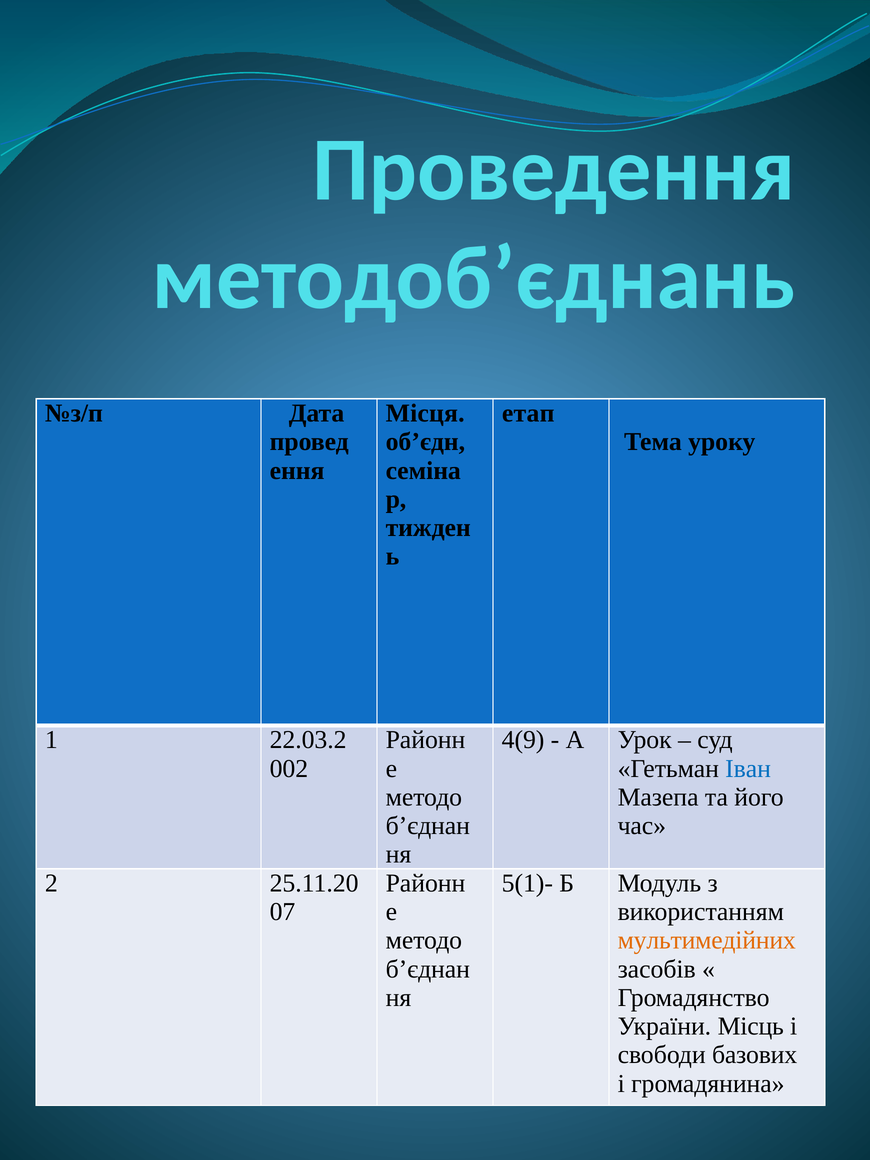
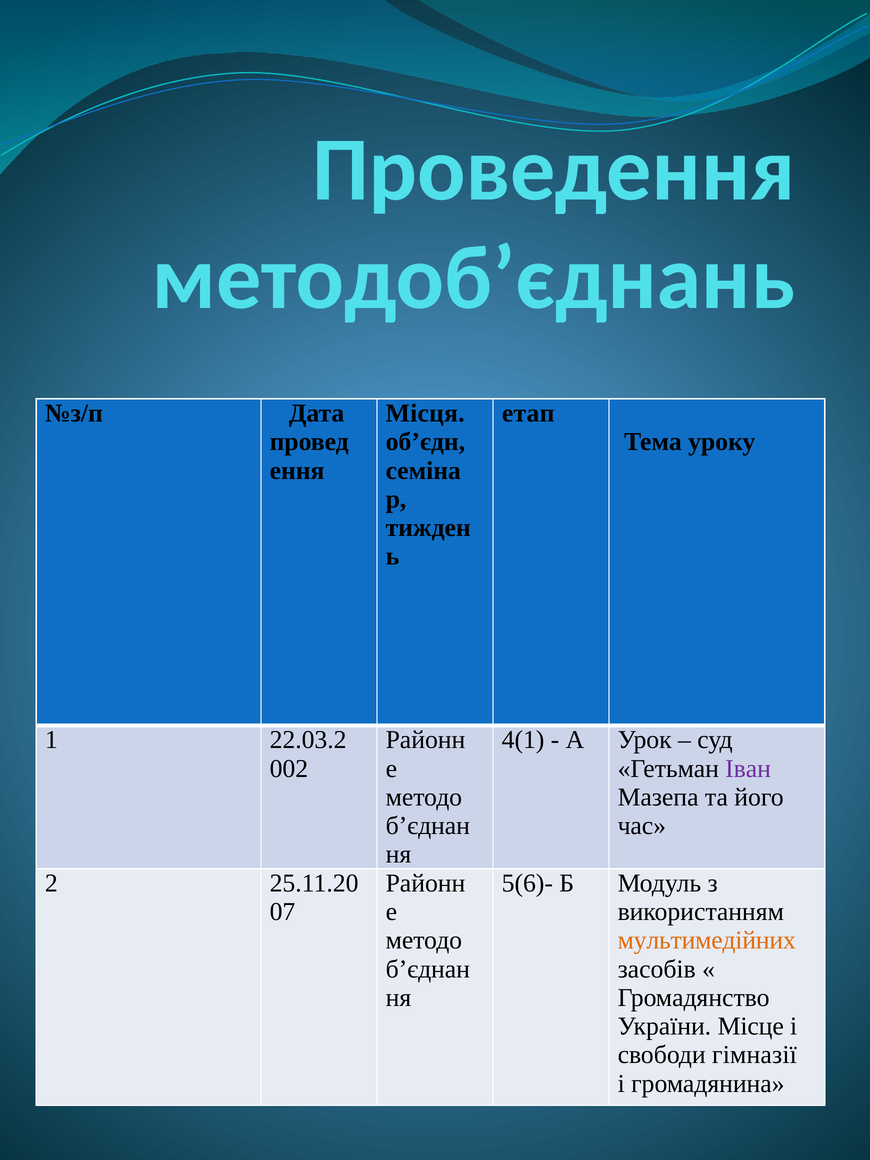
4(9: 4(9 -> 4(1
Іван colour: blue -> purple
5(1)-: 5(1)- -> 5(6)-
Місць: Місць -> Місце
базових: базових -> гімназії
